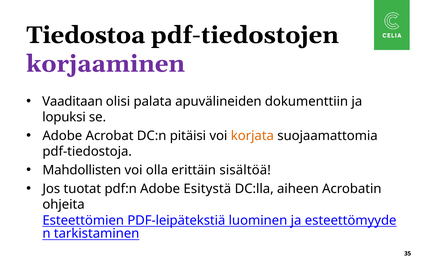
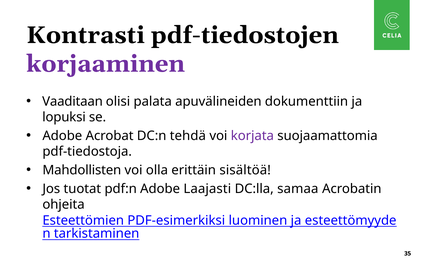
Tiedostoa: Tiedostoa -> Kontrasti
pitäisi: pitäisi -> tehdä
korjata colour: orange -> purple
Esitystä: Esitystä -> Laajasti
aiheen: aiheen -> samaa
PDF-leipätekstiä: PDF-leipätekstiä -> PDF-esimerkiksi
